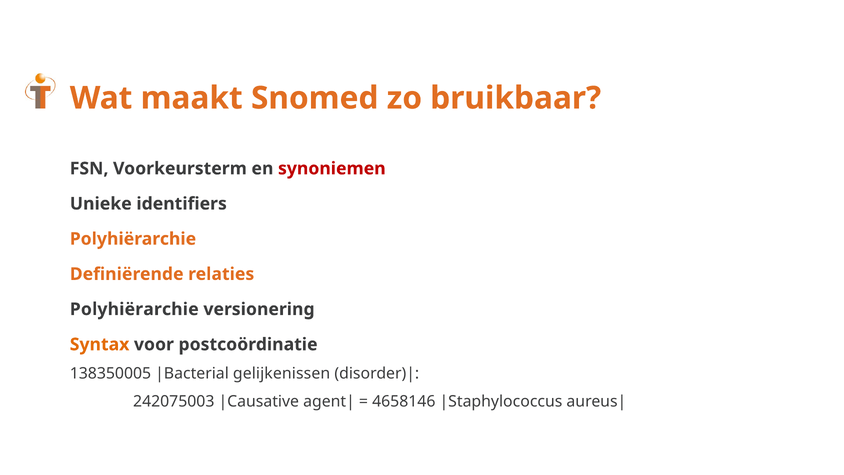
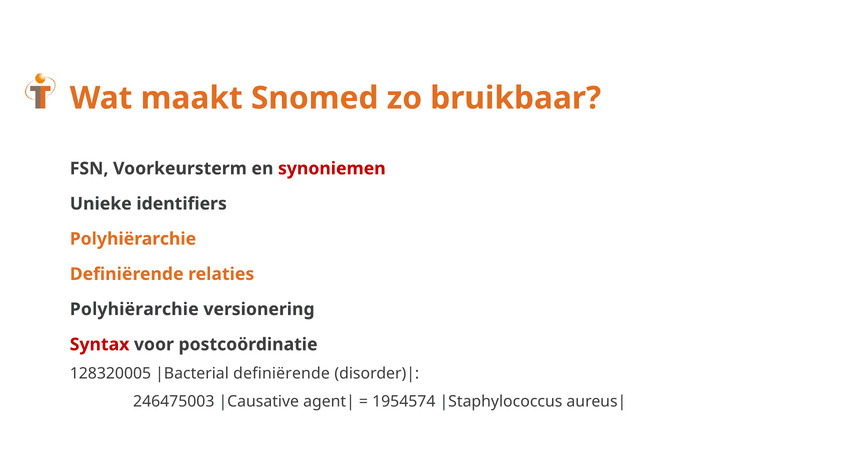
Syntax colour: orange -> red
138350005: 138350005 -> 128320005
gelijkenissen at (282, 373): gelijkenissen -> definiërende
242075003: 242075003 -> 246475003
4658146: 4658146 -> 1954574
